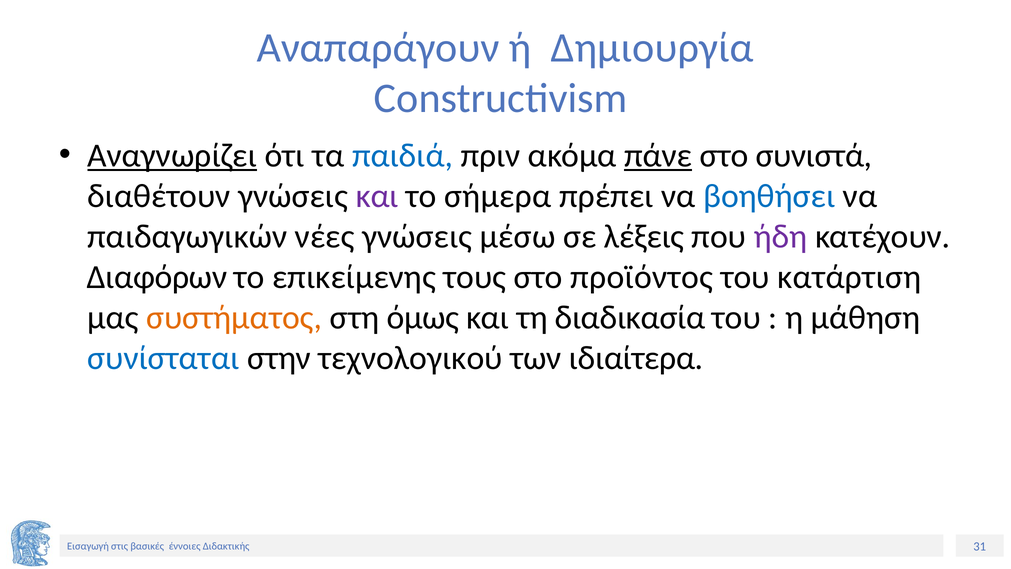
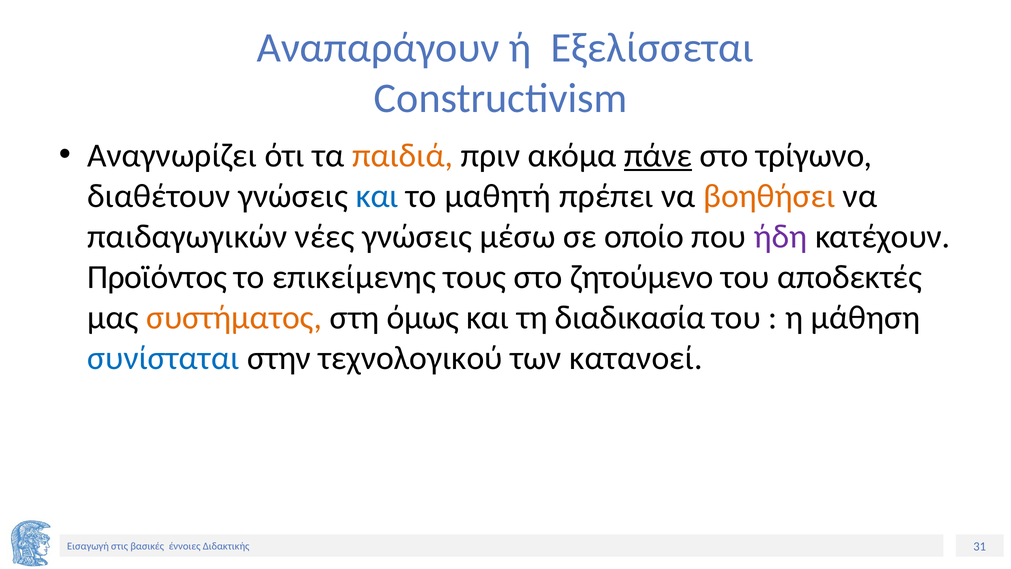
Δημιουργία: Δημιουργία -> Εξελίσσεται
Αναγνωρίζει underline: present -> none
παιδιά colour: blue -> orange
συνιστά: συνιστά -> τρίγωνο
και at (377, 196) colour: purple -> blue
σήμερα: σήμερα -> μαθητή
βοηθήσει colour: blue -> orange
λέξεις: λέξεις -> οποίο
Διαφόρων: Διαφόρων -> Προϊόντος
προϊόντος: προϊόντος -> ζητούμενο
κατάρτιση: κατάρτιση -> αποδεκτές
ιδιαίτερα: ιδιαίτερα -> κατανοεί
